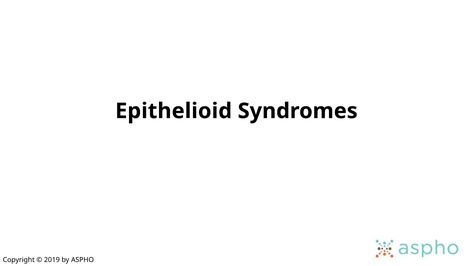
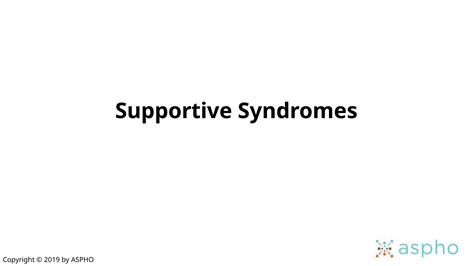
Epithelioid: Epithelioid -> Supportive
